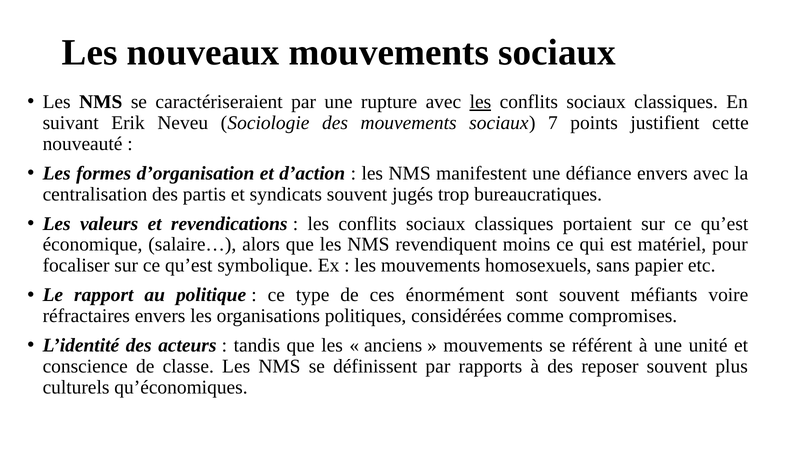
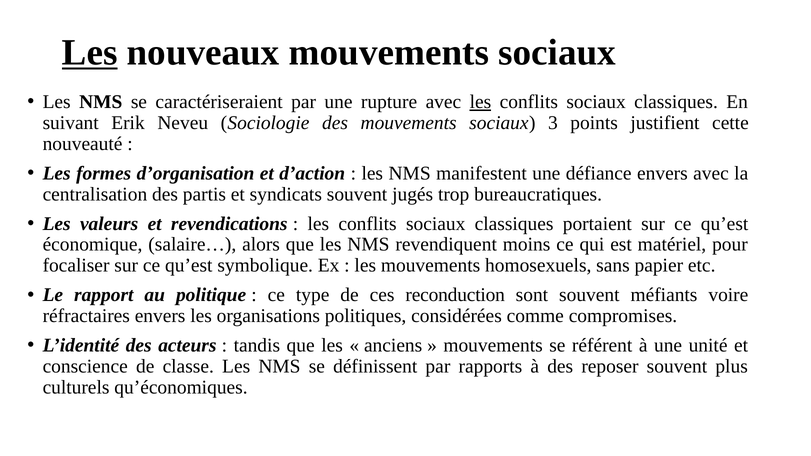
Les at (90, 53) underline: none -> present
7: 7 -> 3
énormément: énormément -> reconduction
